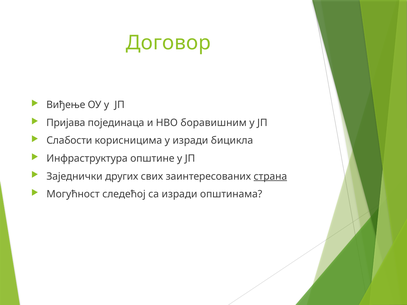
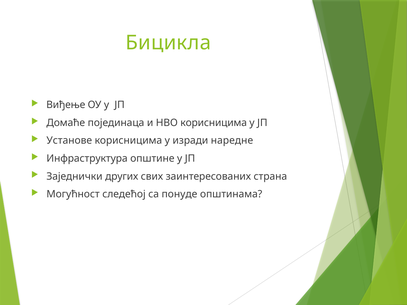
Договор: Договор -> Бицикла
Пријава: Пријава -> Домаће
НВО боравишним: боравишним -> корисницима
Слабости: Слабости -> Установе
бицикла: бицикла -> наредне
страна underline: present -> none
са изради: изради -> понуде
